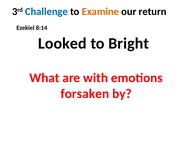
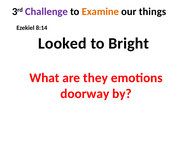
Challenge colour: blue -> purple
return: return -> things
with: with -> they
forsaken: forsaken -> doorway
